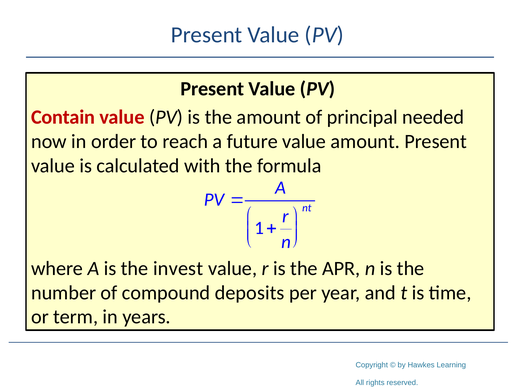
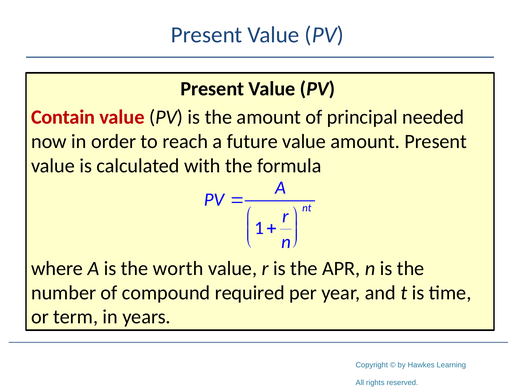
invest: invest -> worth
deposits: deposits -> required
